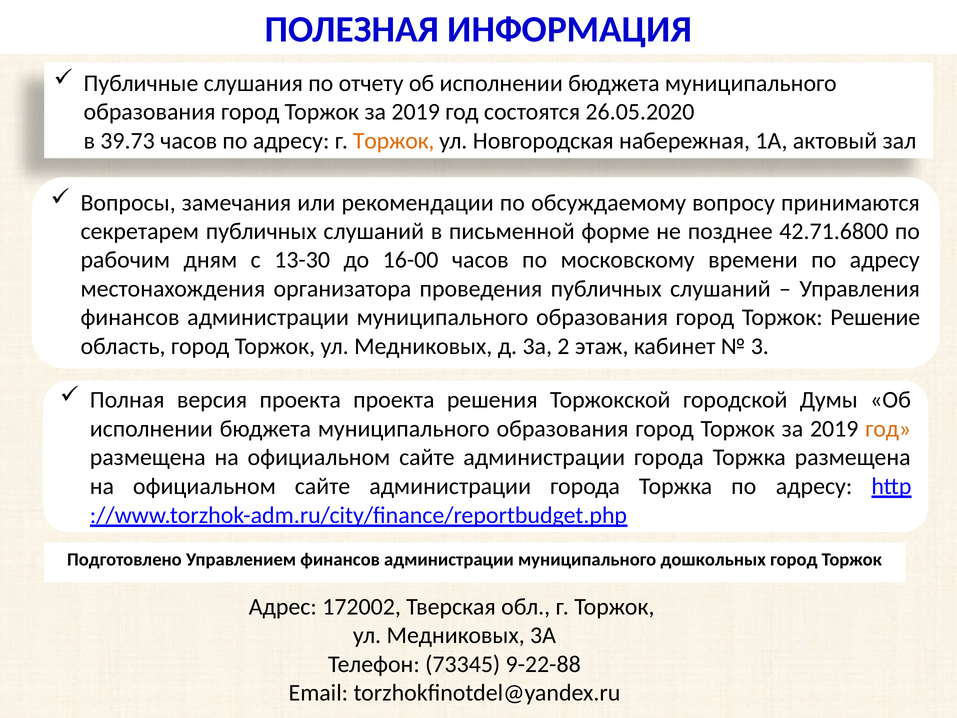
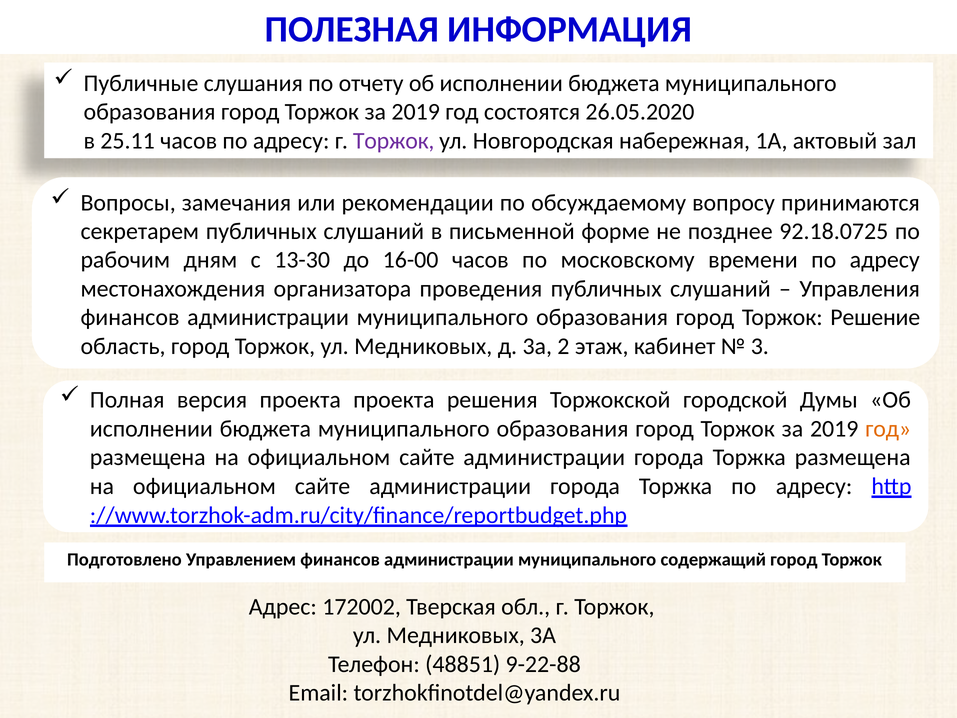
39.73: 39.73 -> 25.11
Торжок at (394, 141) colour: orange -> purple
42.71.6800: 42.71.6800 -> 92.18.0725
дошкольных: дошкольных -> содержащий
73345: 73345 -> 48851
